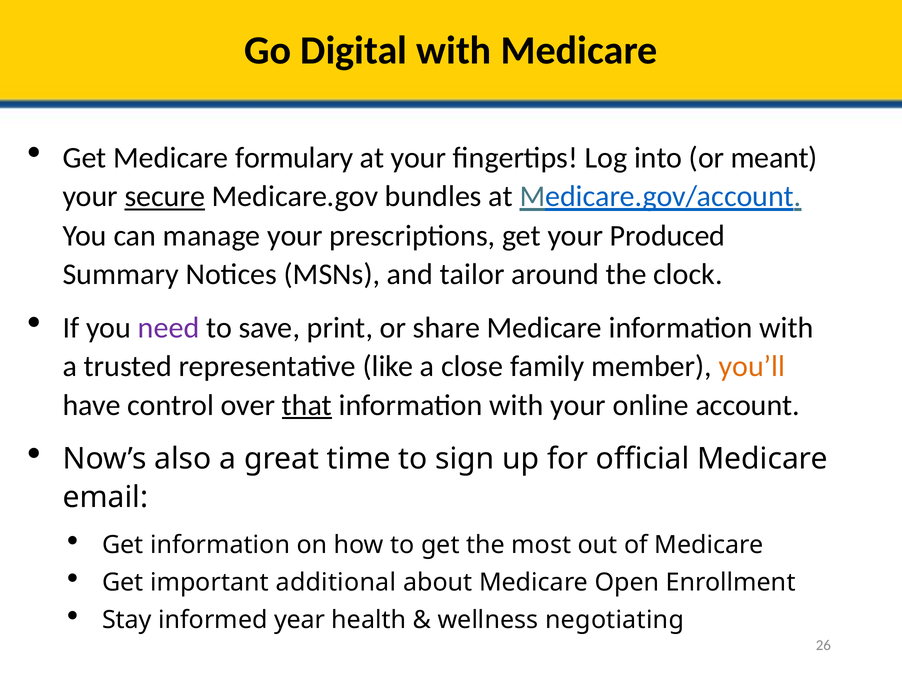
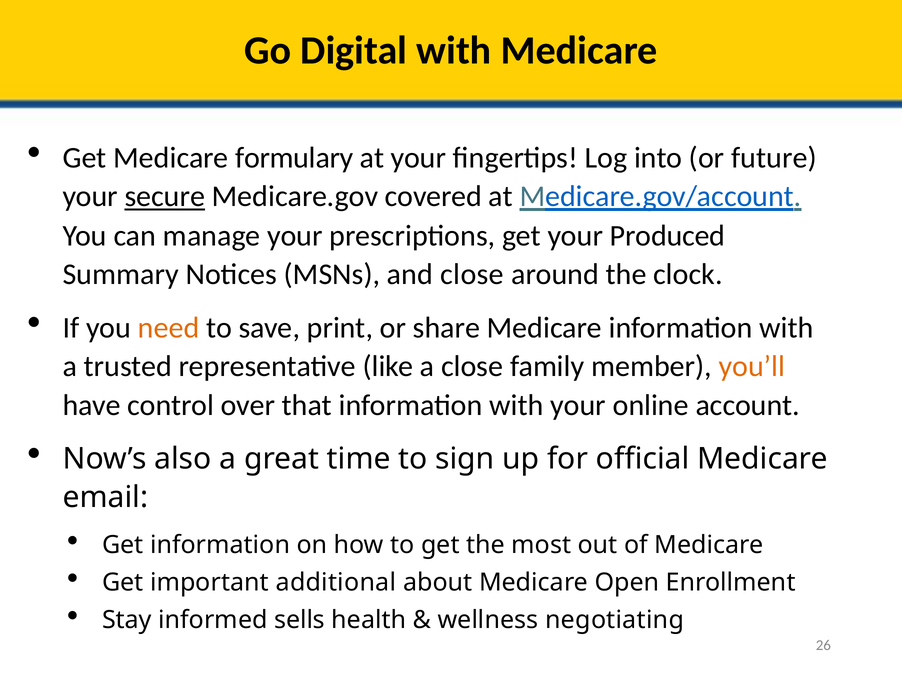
meant: meant -> future
bundles: bundles -> covered
and tailor: tailor -> close
need colour: purple -> orange
that underline: present -> none
year: year -> sells
